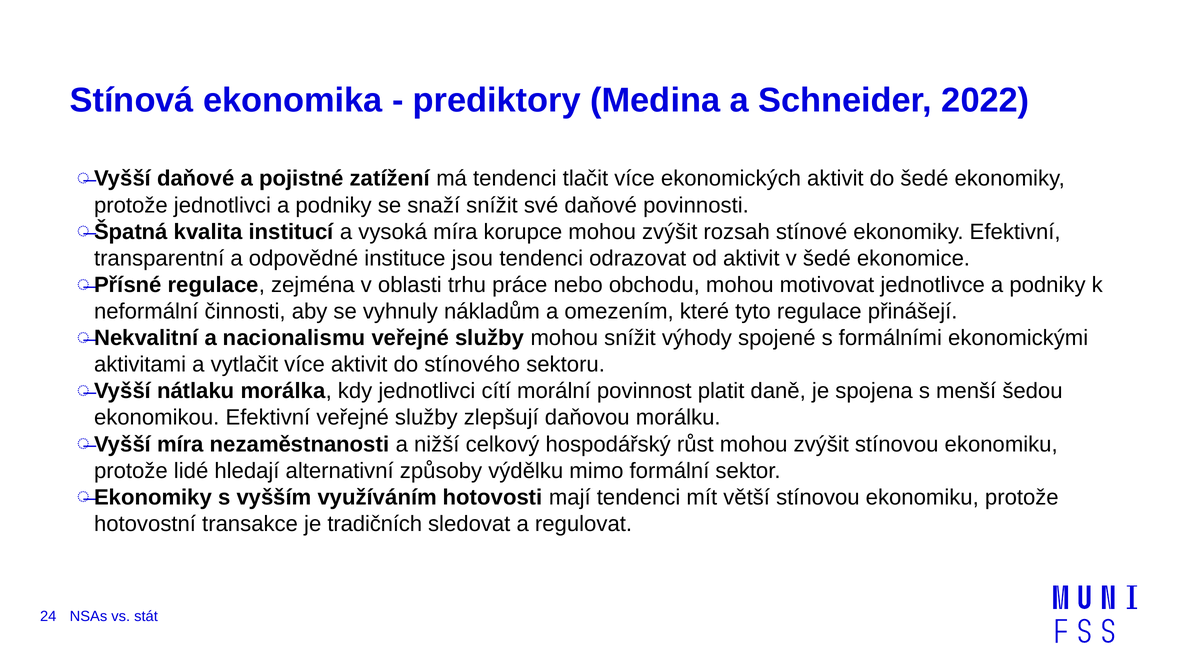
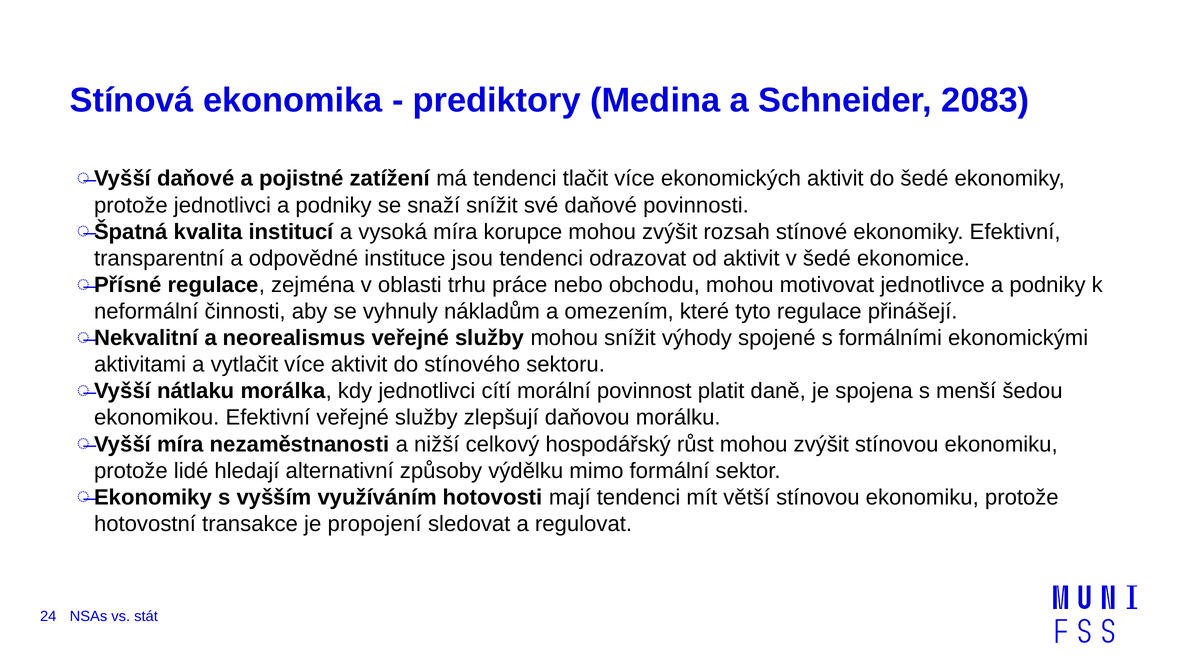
2022: 2022 -> 2083
nacionalismu: nacionalismu -> neorealismus
tradičních: tradičních -> propojení
